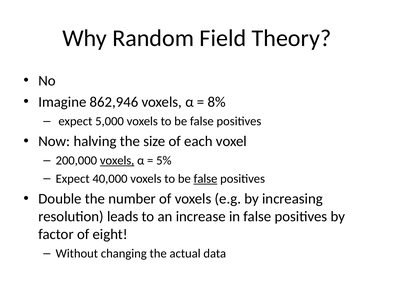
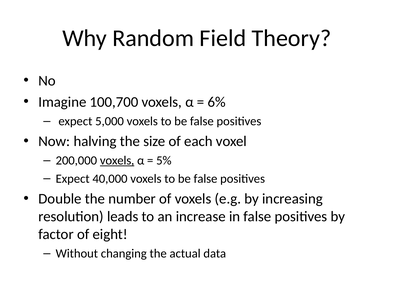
862,946: 862,946 -> 100,700
8%: 8% -> 6%
false at (205, 179) underline: present -> none
